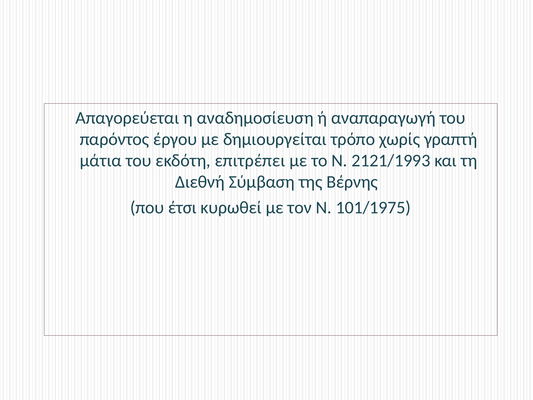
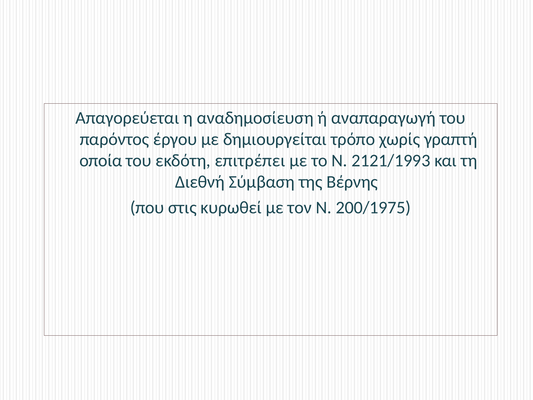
μάτια: μάτια -> οποία
έτσι: έτσι -> στις
101/1975: 101/1975 -> 200/1975
